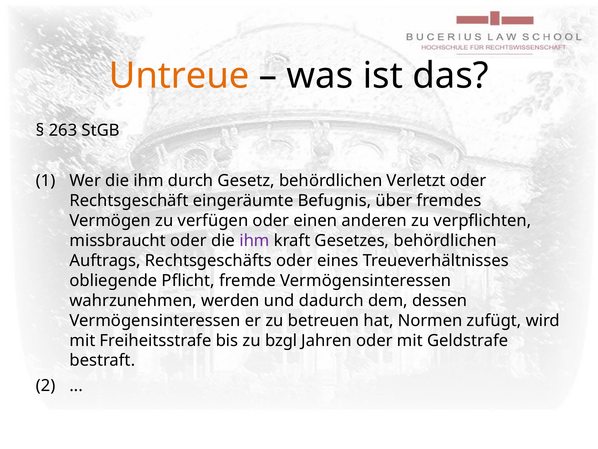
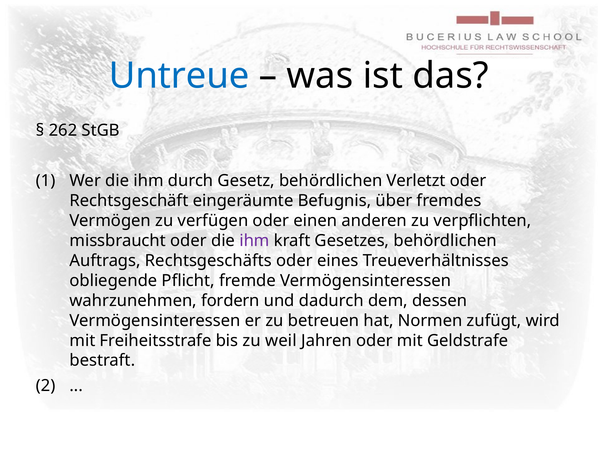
Untreue colour: orange -> blue
263: 263 -> 262
werden: werden -> fordern
bzgl: bzgl -> weil
